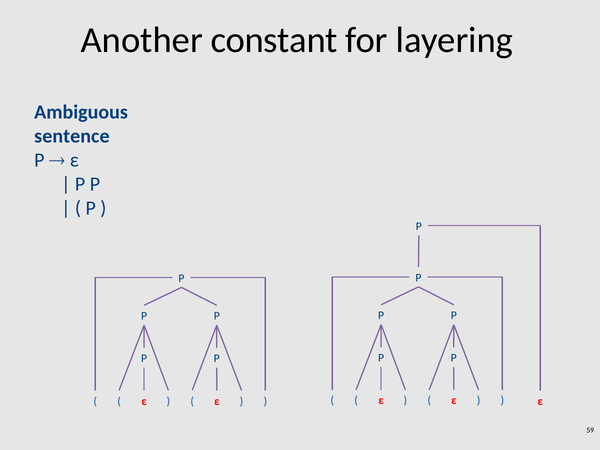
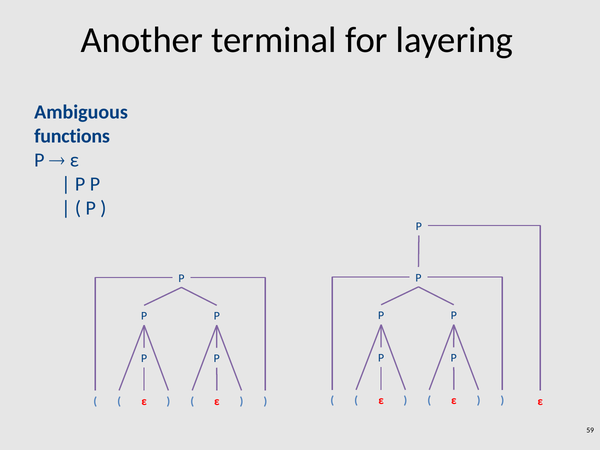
constant: constant -> terminal
sentence: sentence -> functions
